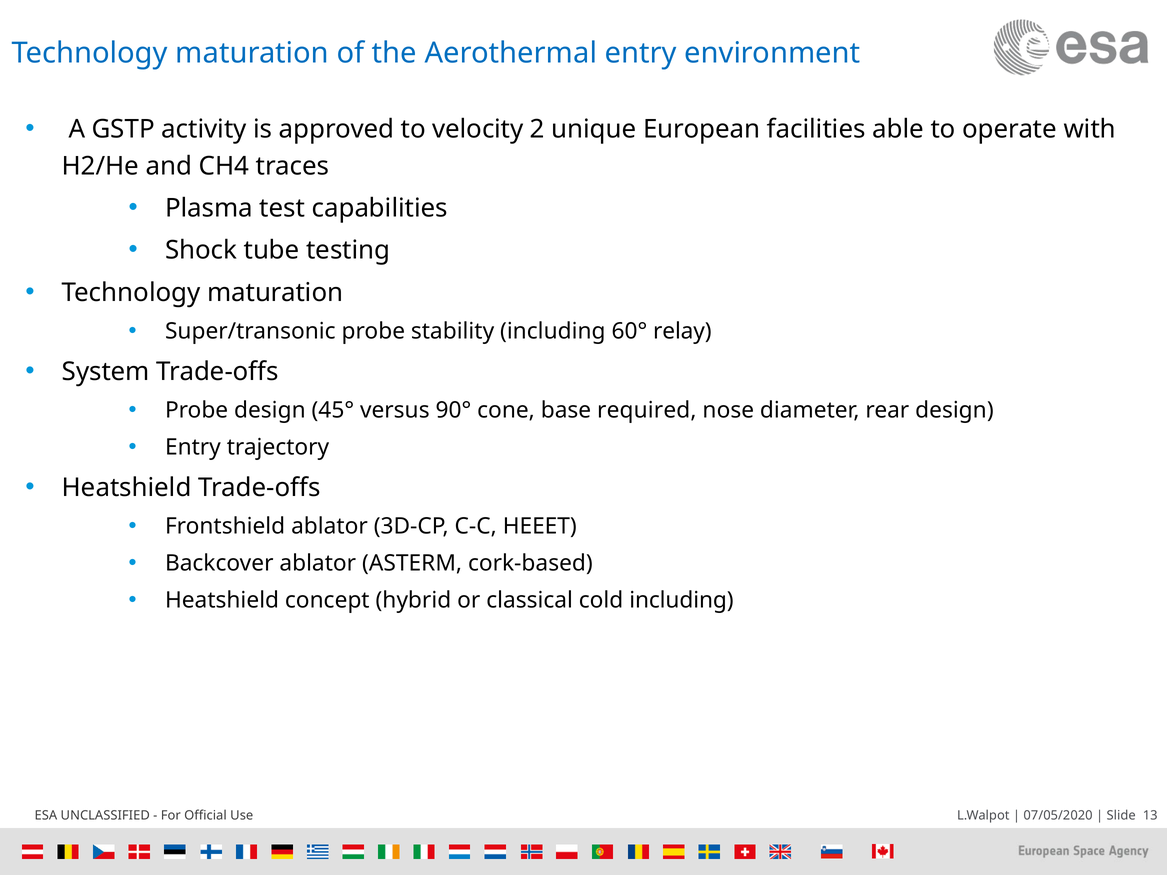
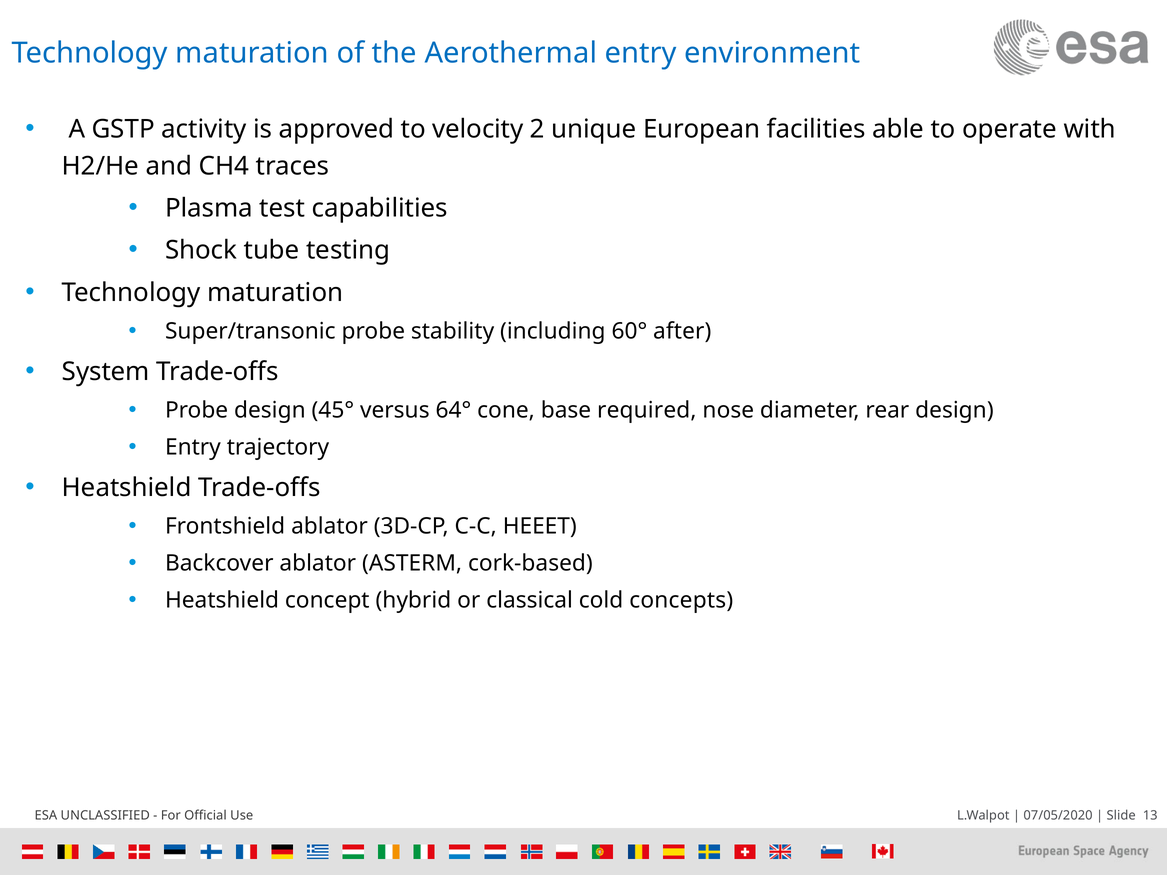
relay: relay -> after
90°: 90° -> 64°
cold including: including -> concepts
